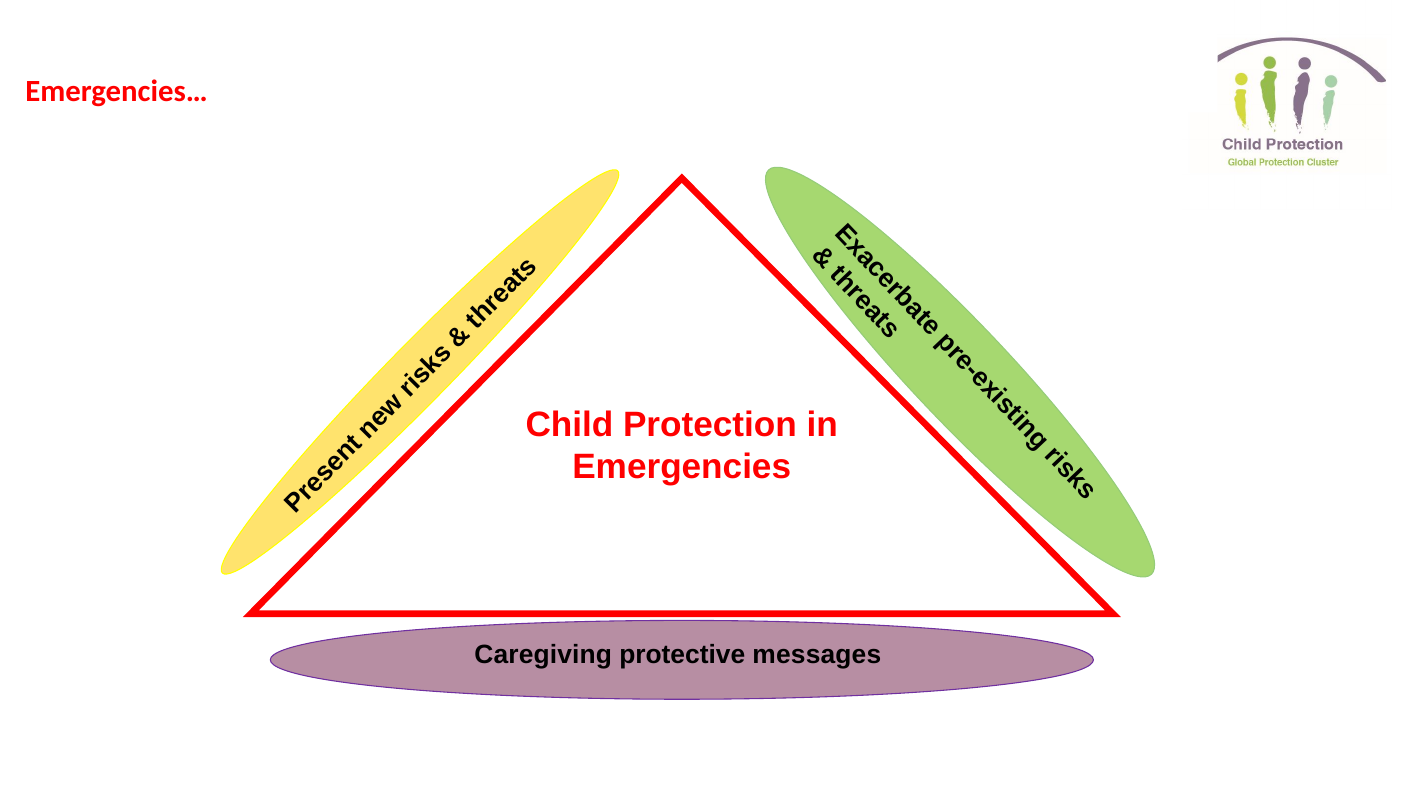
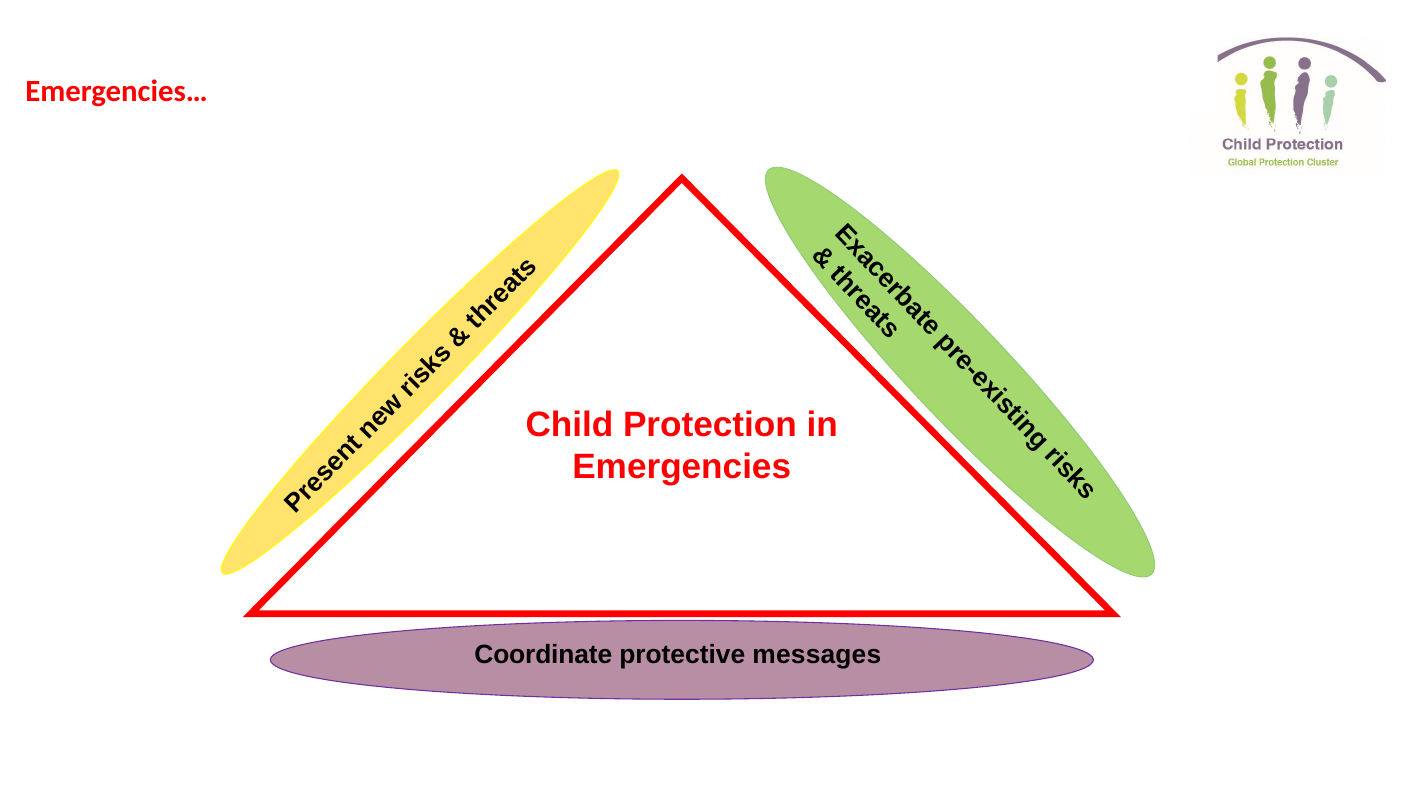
Caregiving: Caregiving -> Coordinate
